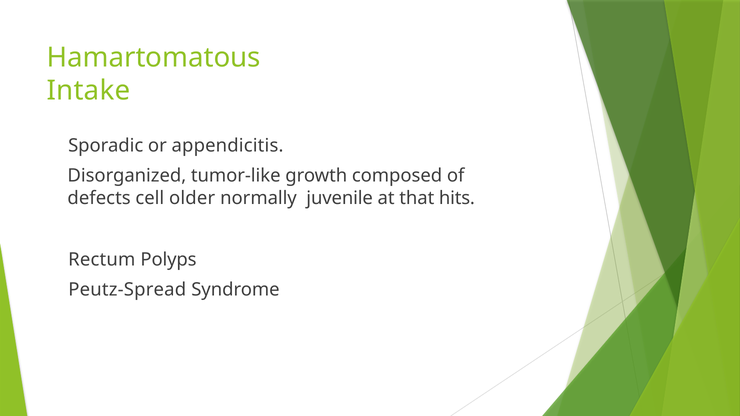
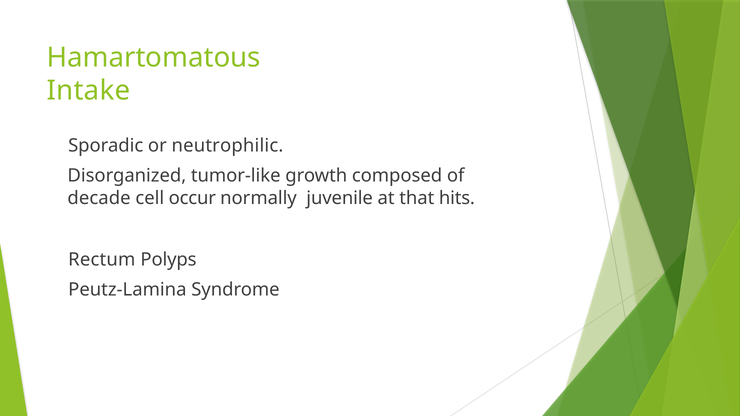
appendicitis: appendicitis -> neutrophilic
defects: defects -> decade
older: older -> occur
Peutz-Spread: Peutz-Spread -> Peutz-Lamina
